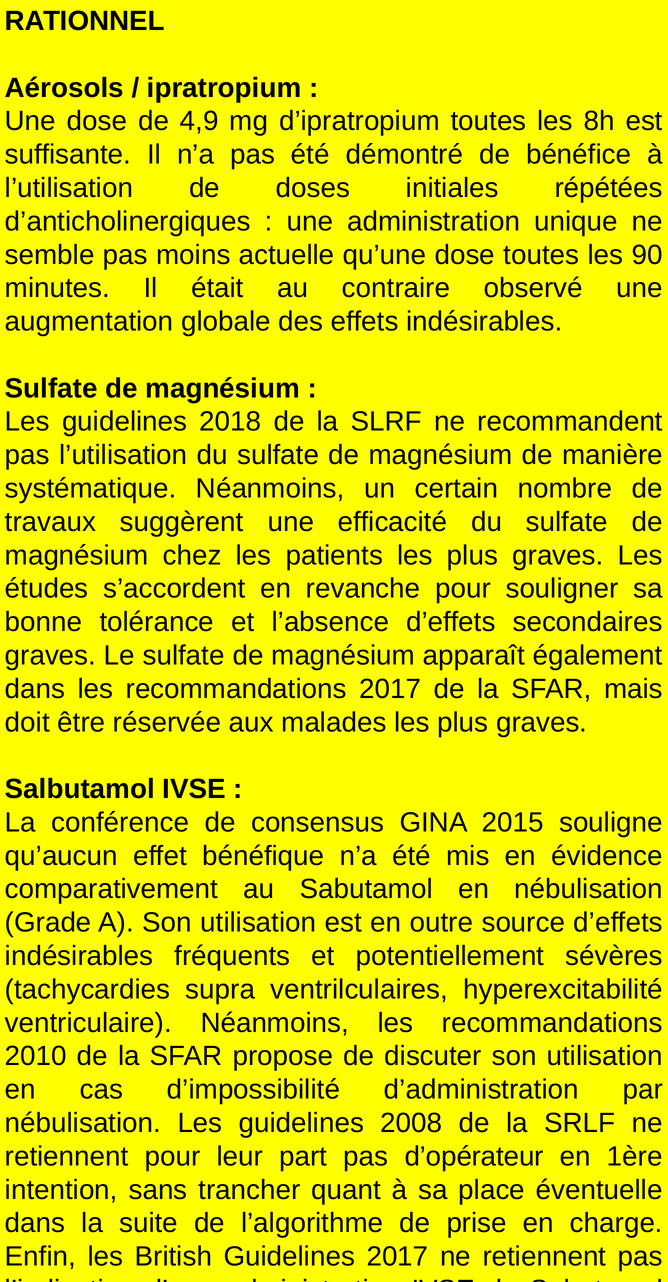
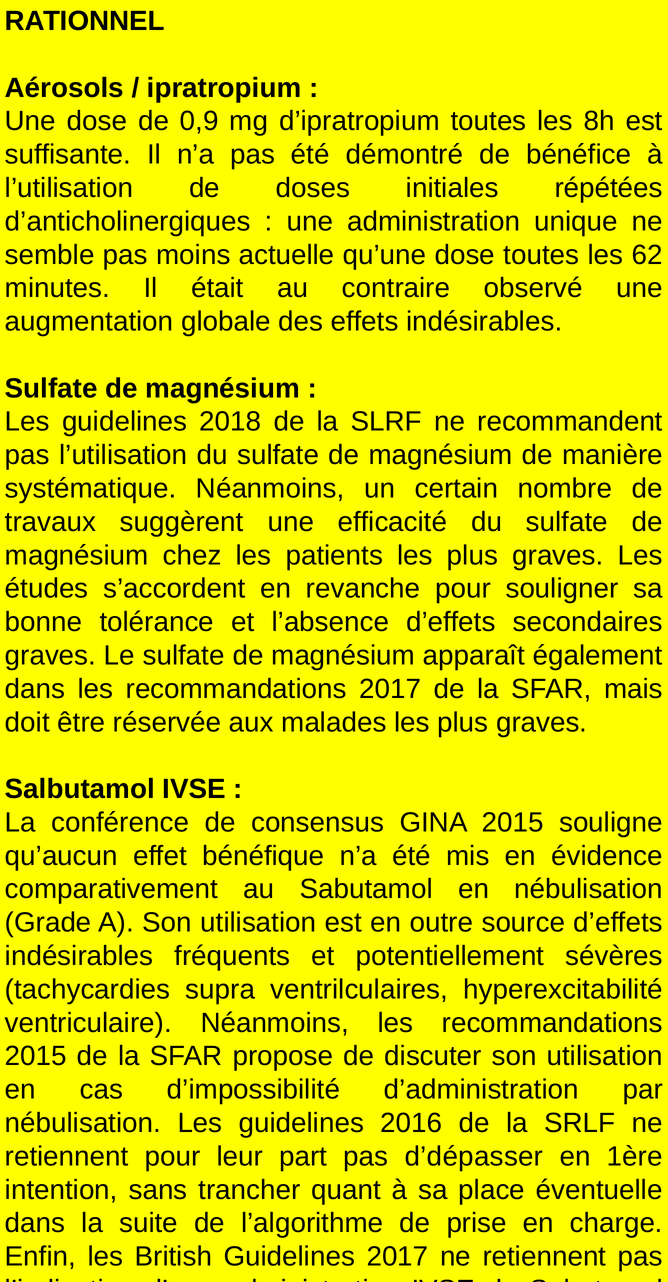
4,9: 4,9 -> 0,9
90: 90 -> 62
2010 at (36, 1056): 2010 -> 2015
2008: 2008 -> 2016
d’opérateur: d’opérateur -> d’dépasser
